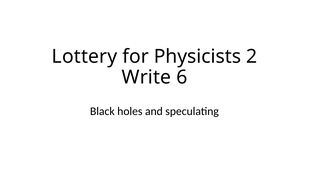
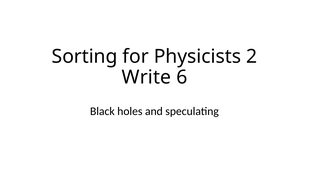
Lottery: Lottery -> Sorting
